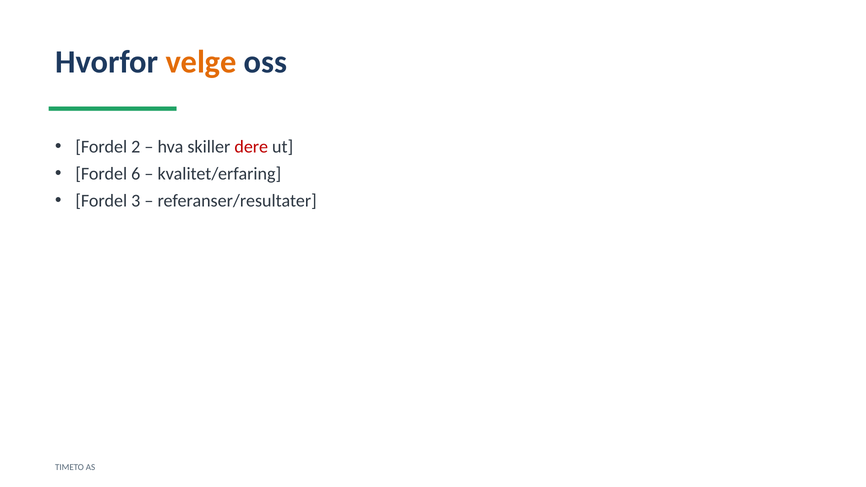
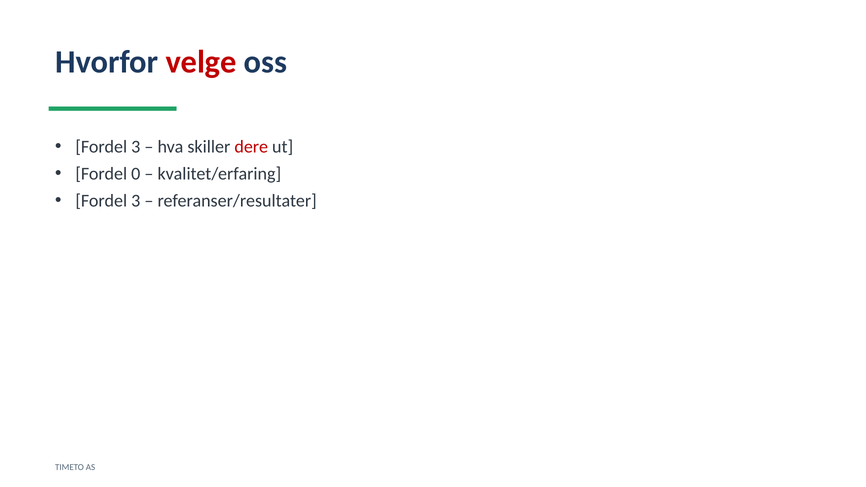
velge colour: orange -> red
2 at (136, 147): 2 -> 3
6: 6 -> 0
